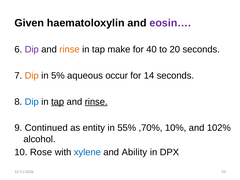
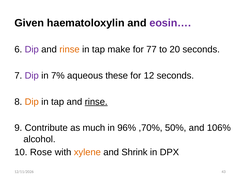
40: 40 -> 77
Dip at (32, 76) colour: orange -> purple
5%: 5% -> 7%
occur: occur -> these
14: 14 -> 12
Dip at (32, 102) colour: blue -> orange
tap at (58, 102) underline: present -> none
Continued: Continued -> Contribute
entity: entity -> much
55%: 55% -> 96%
10%: 10% -> 50%
102%: 102% -> 106%
xylene colour: blue -> orange
Ability: Ability -> Shrink
